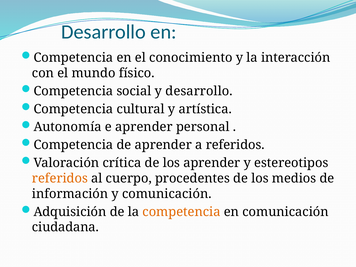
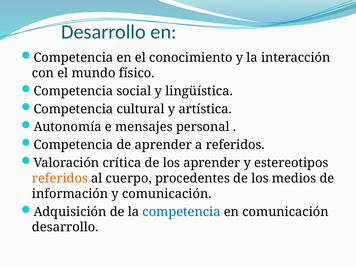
y desarrollo: desarrollo -> lingüística
e aprender: aprender -> mensajes
competencia at (182, 212) colour: orange -> blue
ciudadana at (65, 227): ciudadana -> desarrollo
